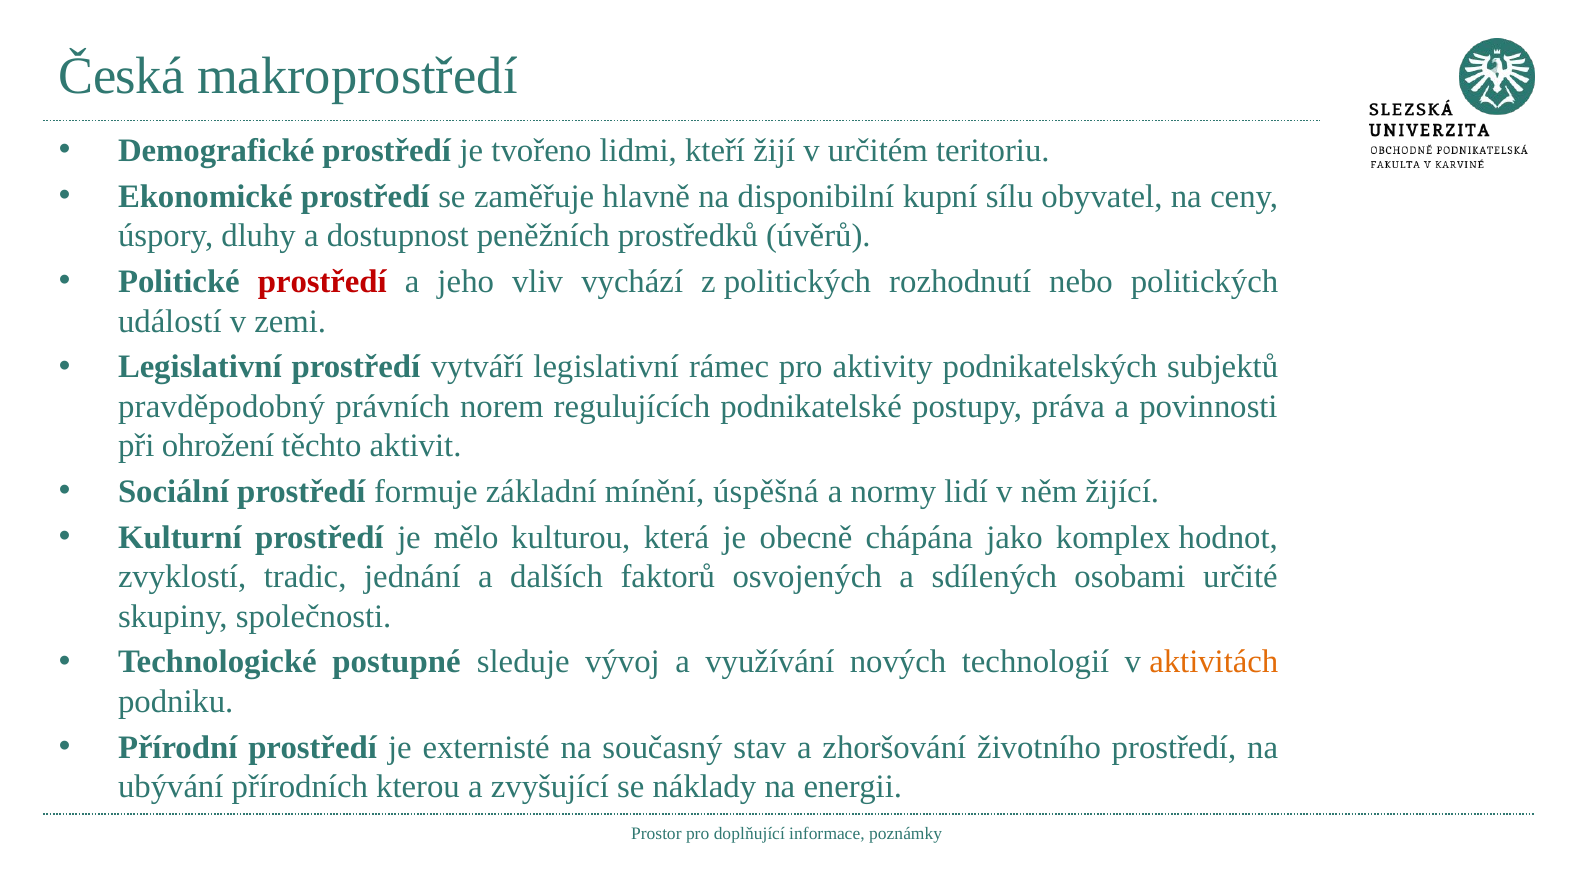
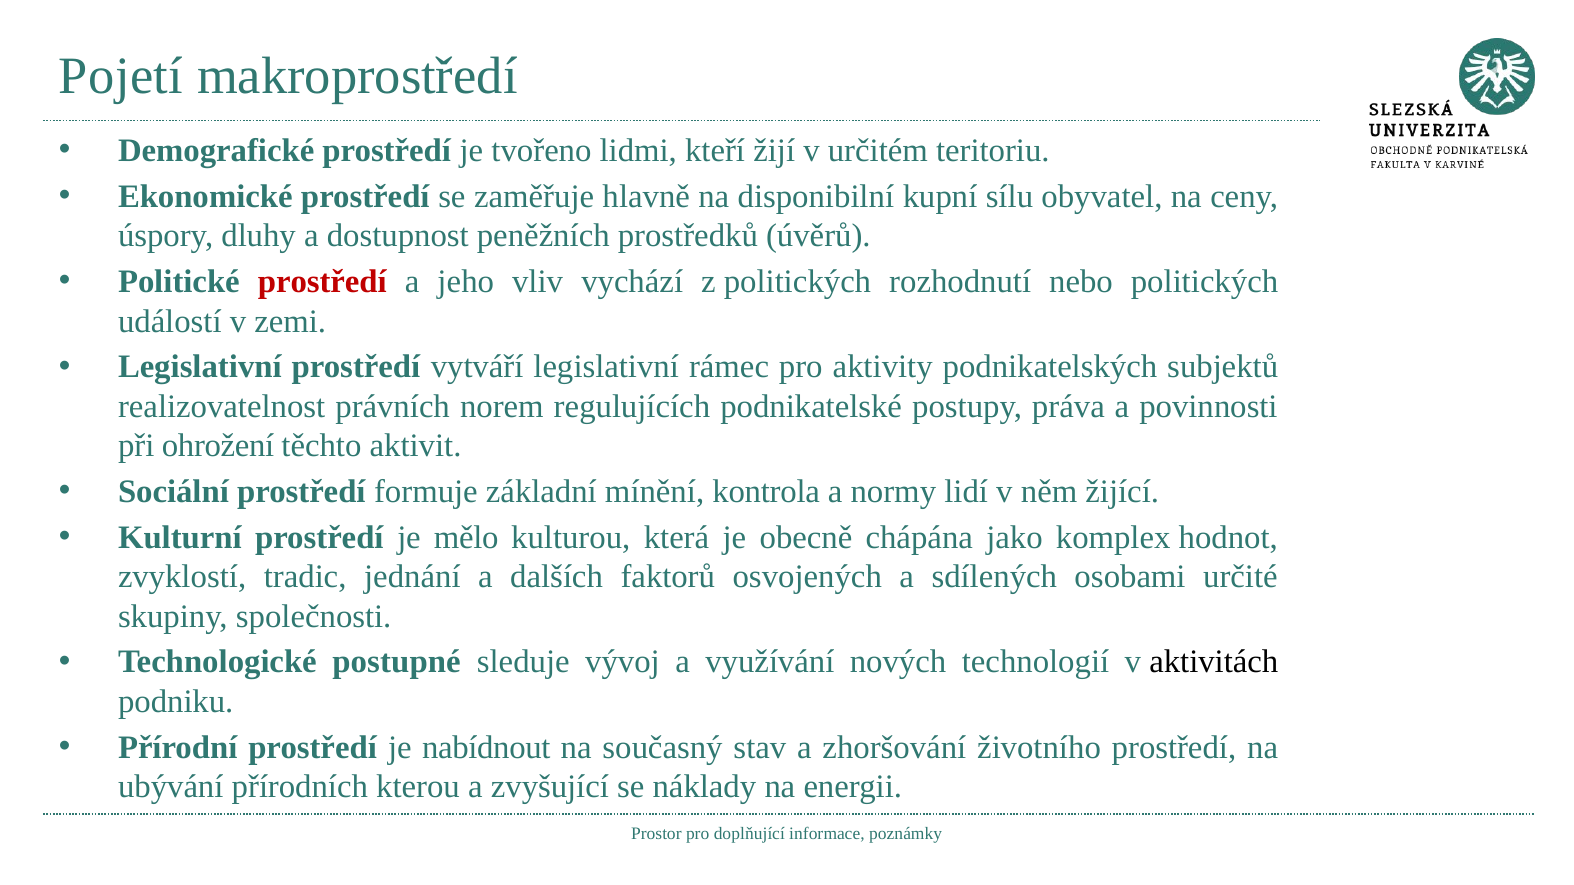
Česká: Česká -> Pojetí
pravděpodobný: pravděpodobný -> realizovatelnost
úspěšná: úspěšná -> kontrola
aktivitách colour: orange -> black
externisté: externisté -> nabídnout
